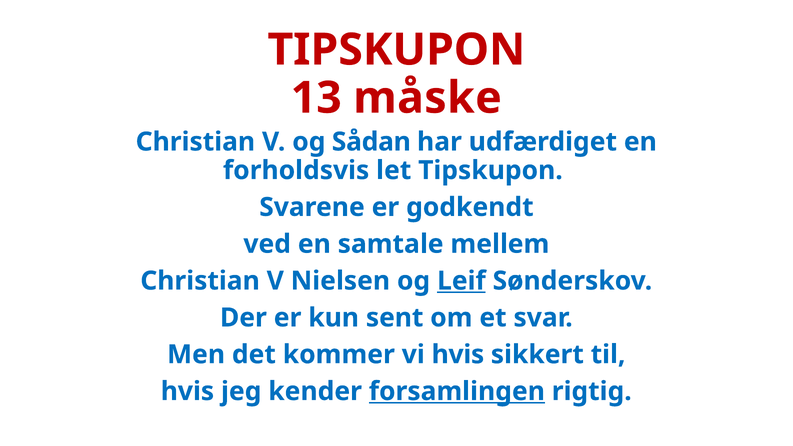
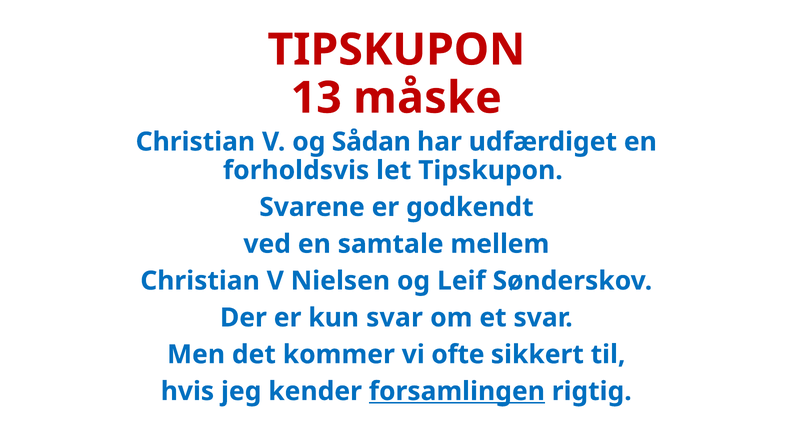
Leif underline: present -> none
kun sent: sent -> svar
vi hvis: hvis -> ofte
